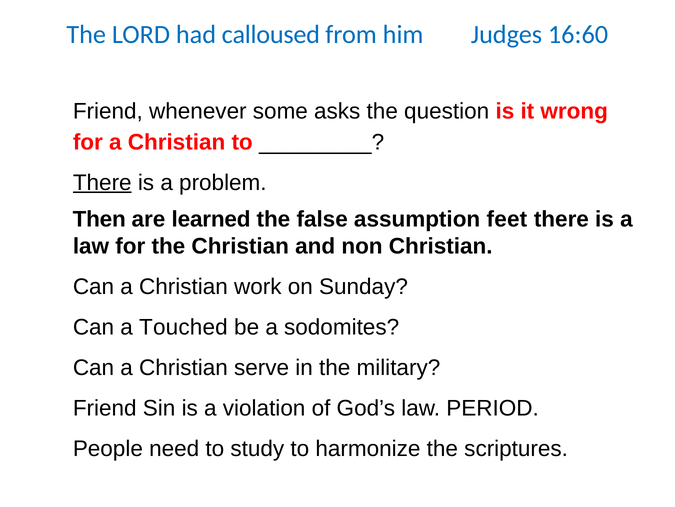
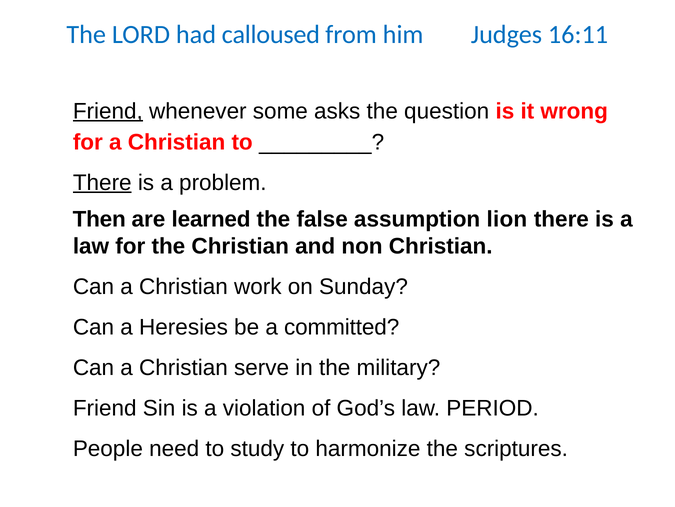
16:60: 16:60 -> 16:11
Friend at (108, 111) underline: none -> present
feet: feet -> lion
Touched: Touched -> Heresies
sodomites: sodomites -> committed
